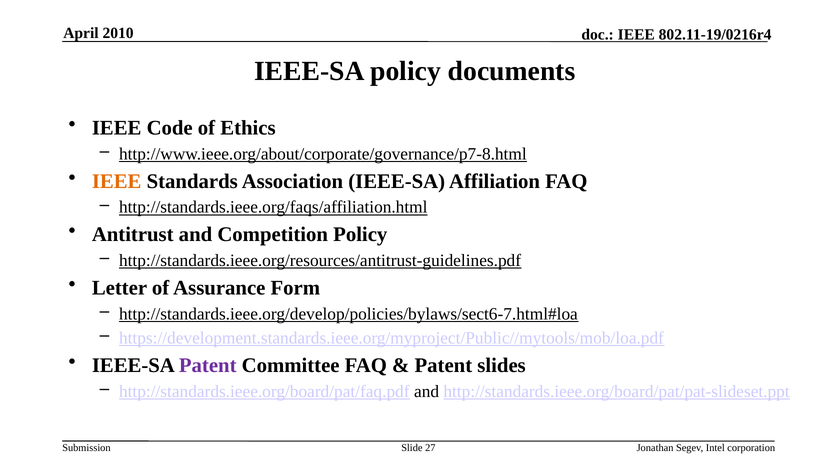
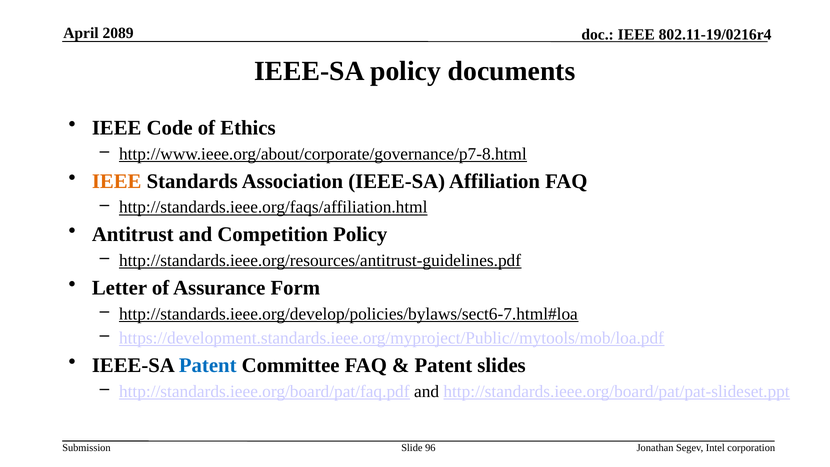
2010: 2010 -> 2089
Patent at (208, 365) colour: purple -> blue
27: 27 -> 96
